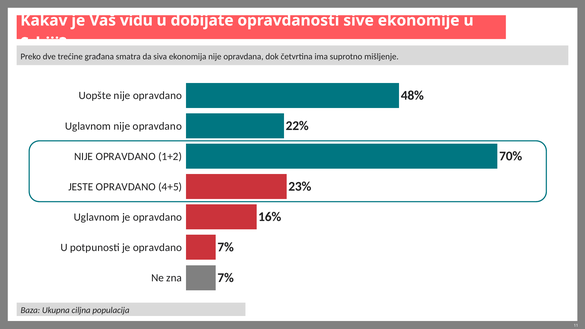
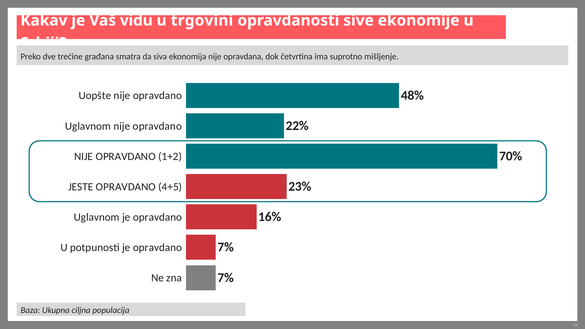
dobijate: dobijate -> trgovini
